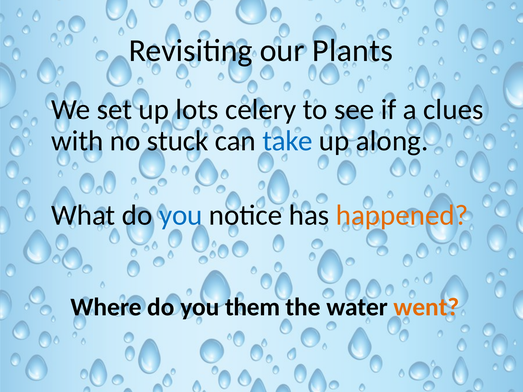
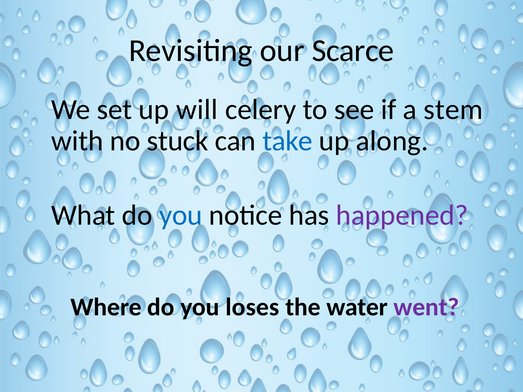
Plants: Plants -> Scarce
lots: lots -> will
clues: clues -> stem
happened colour: orange -> purple
them: them -> loses
went colour: orange -> purple
